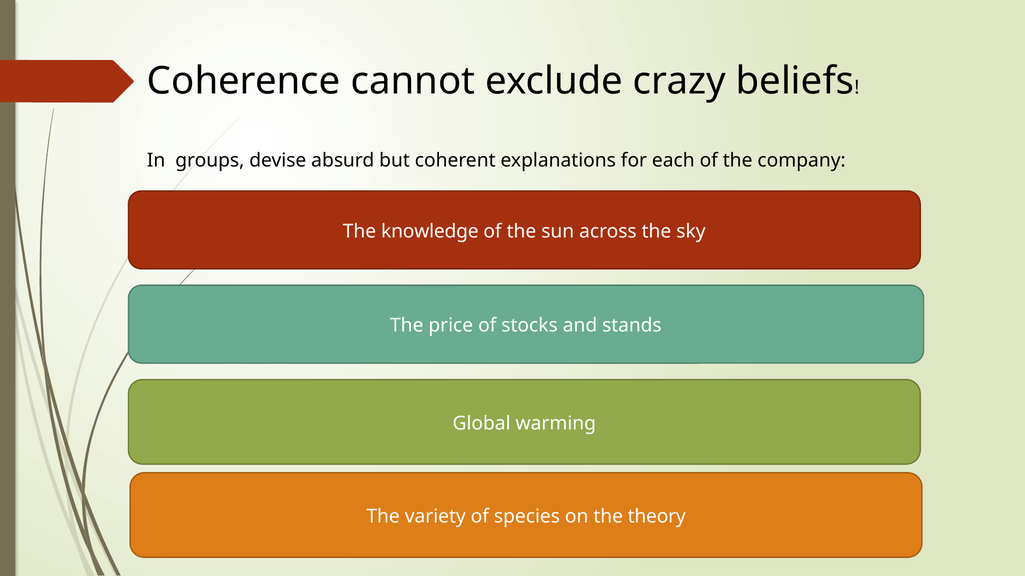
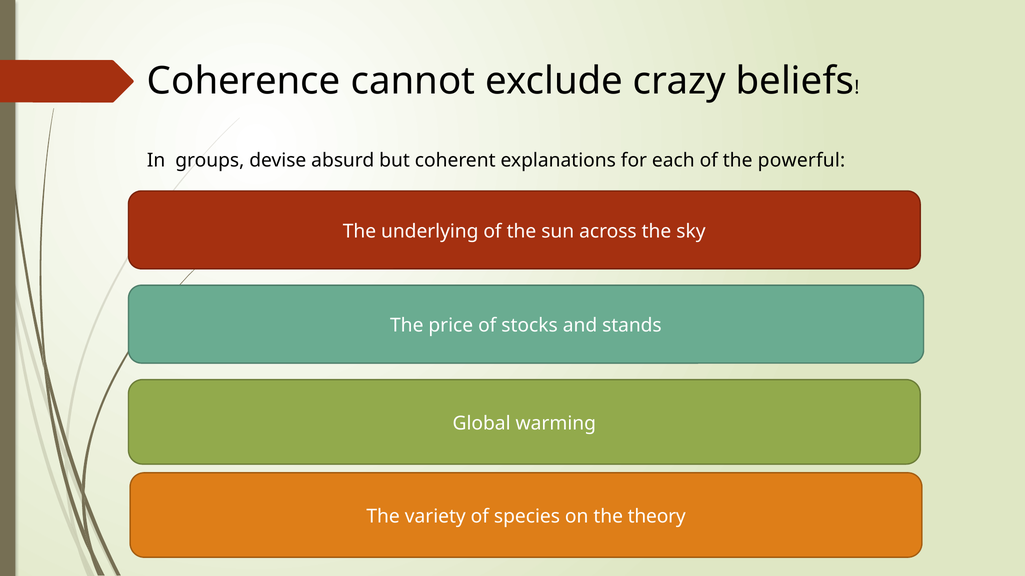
company: company -> powerful
knowledge: knowledge -> underlying
